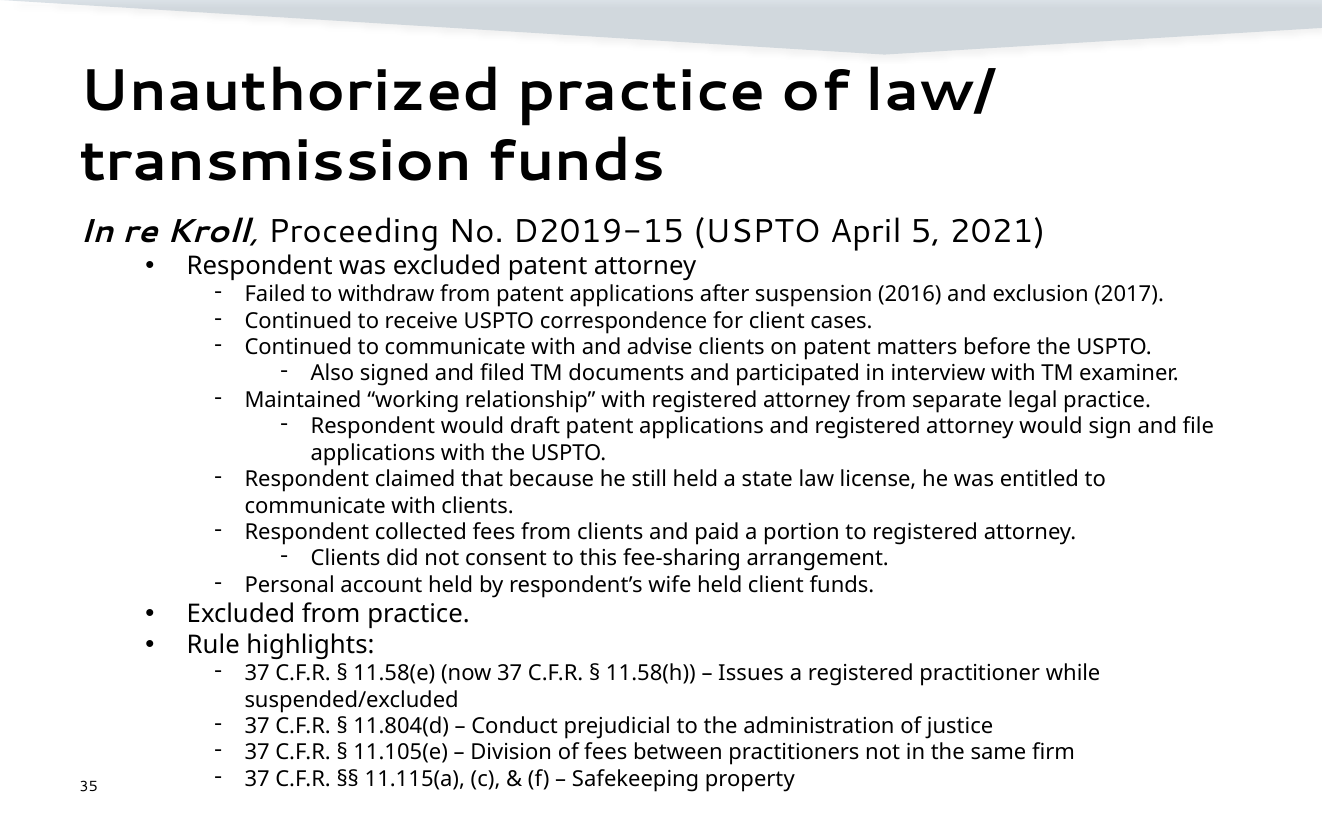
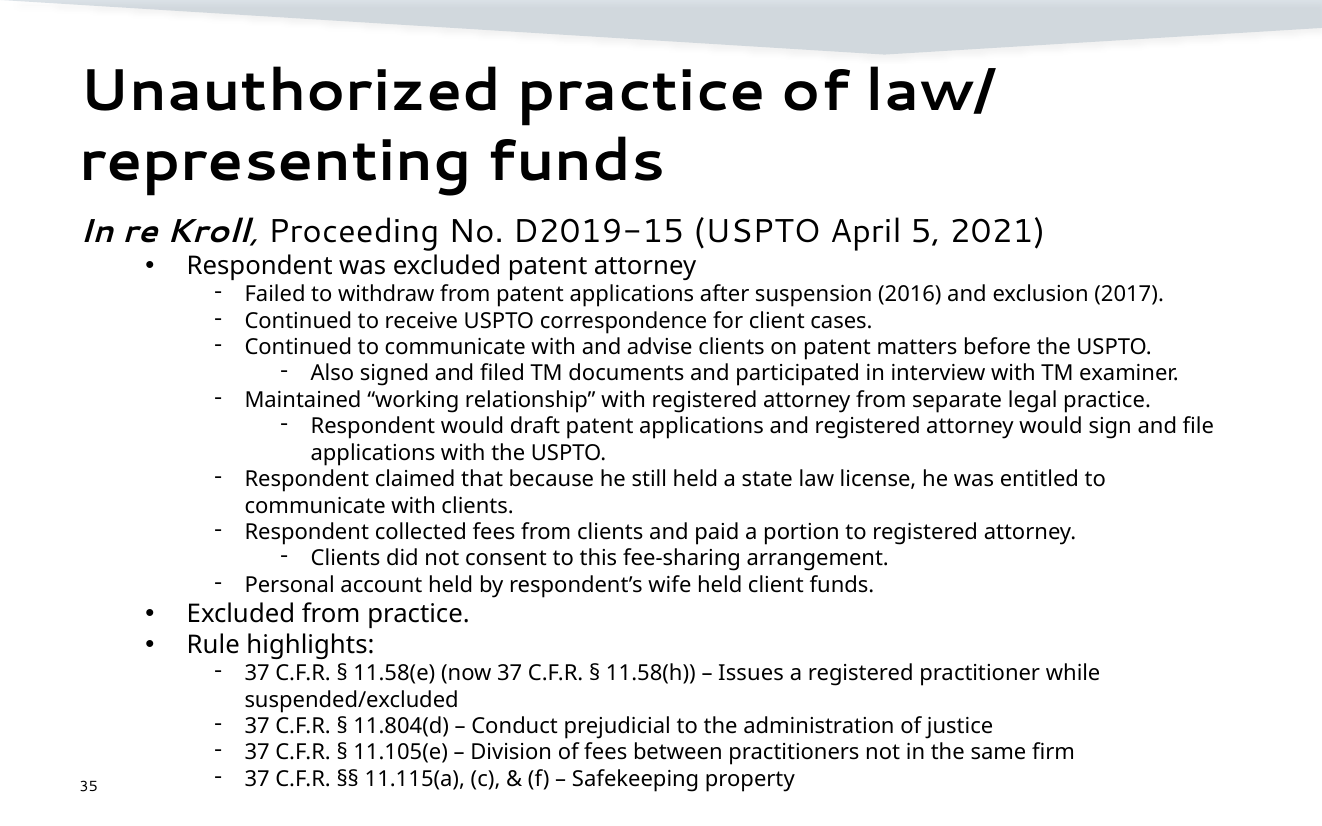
transmission: transmission -> representing
